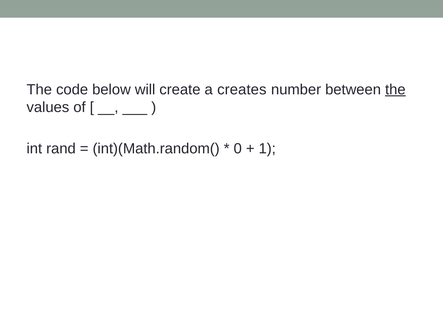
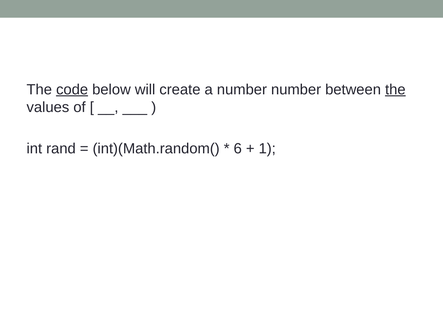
code underline: none -> present
a creates: creates -> number
0: 0 -> 6
